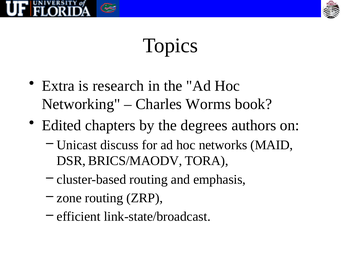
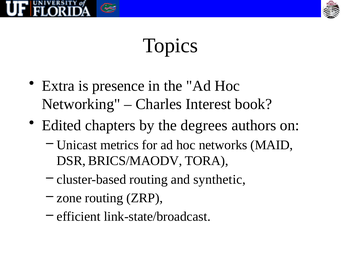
research: research -> presence
Worms: Worms -> Interest
discuss: discuss -> metrics
emphasis: emphasis -> synthetic
